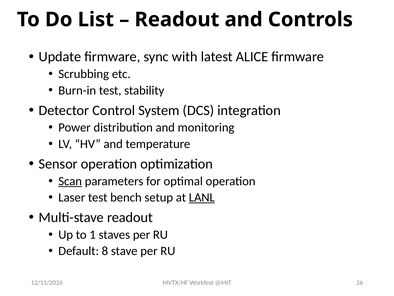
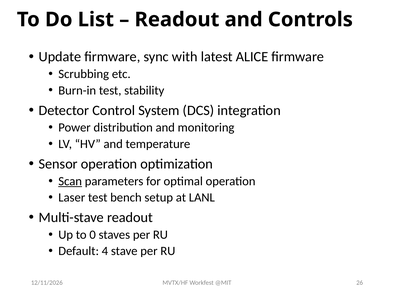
LANL underline: present -> none
1: 1 -> 0
8: 8 -> 4
